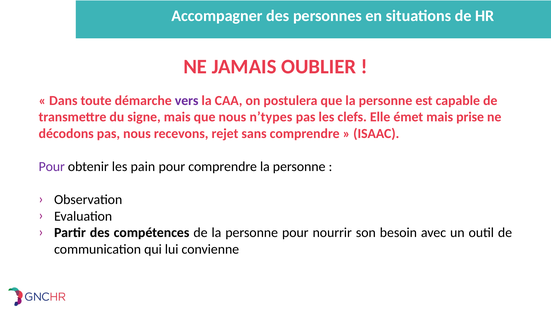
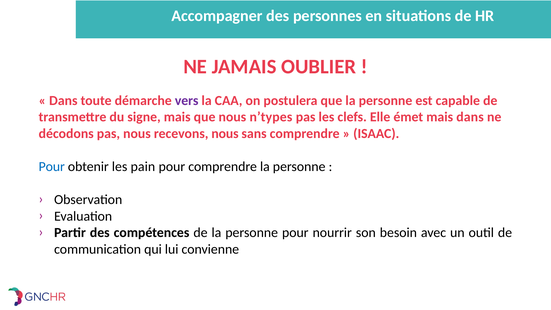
mais prise: prise -> dans
recevons rejet: rejet -> nous
Pour at (52, 167) colour: purple -> blue
